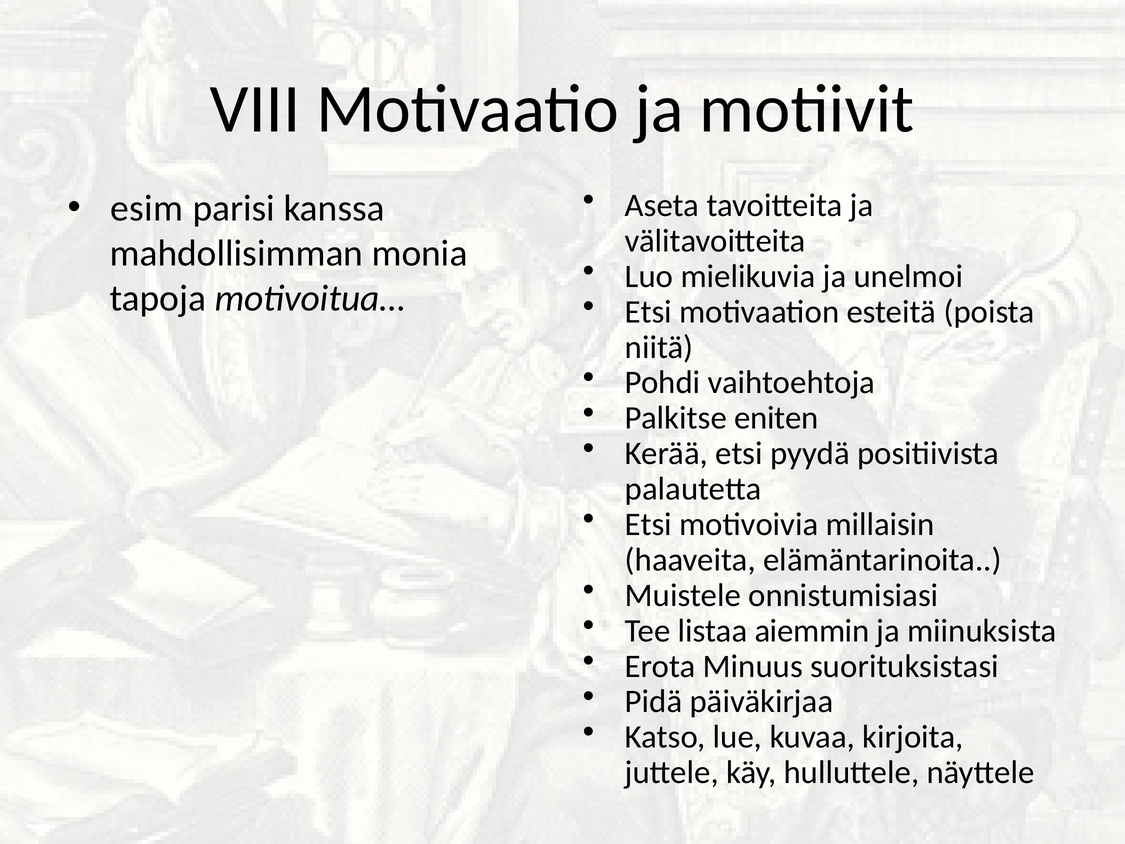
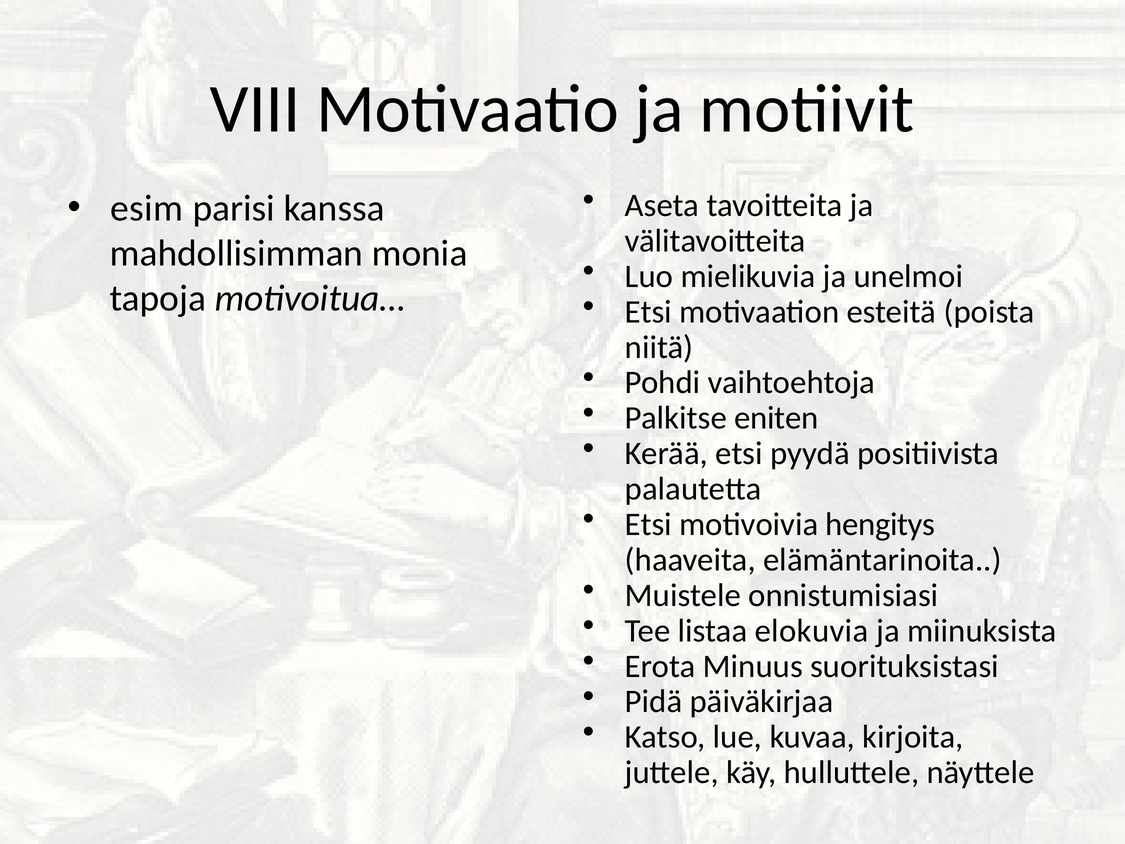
millaisin: millaisin -> hengitys
aiemmin: aiemmin -> elokuvia
